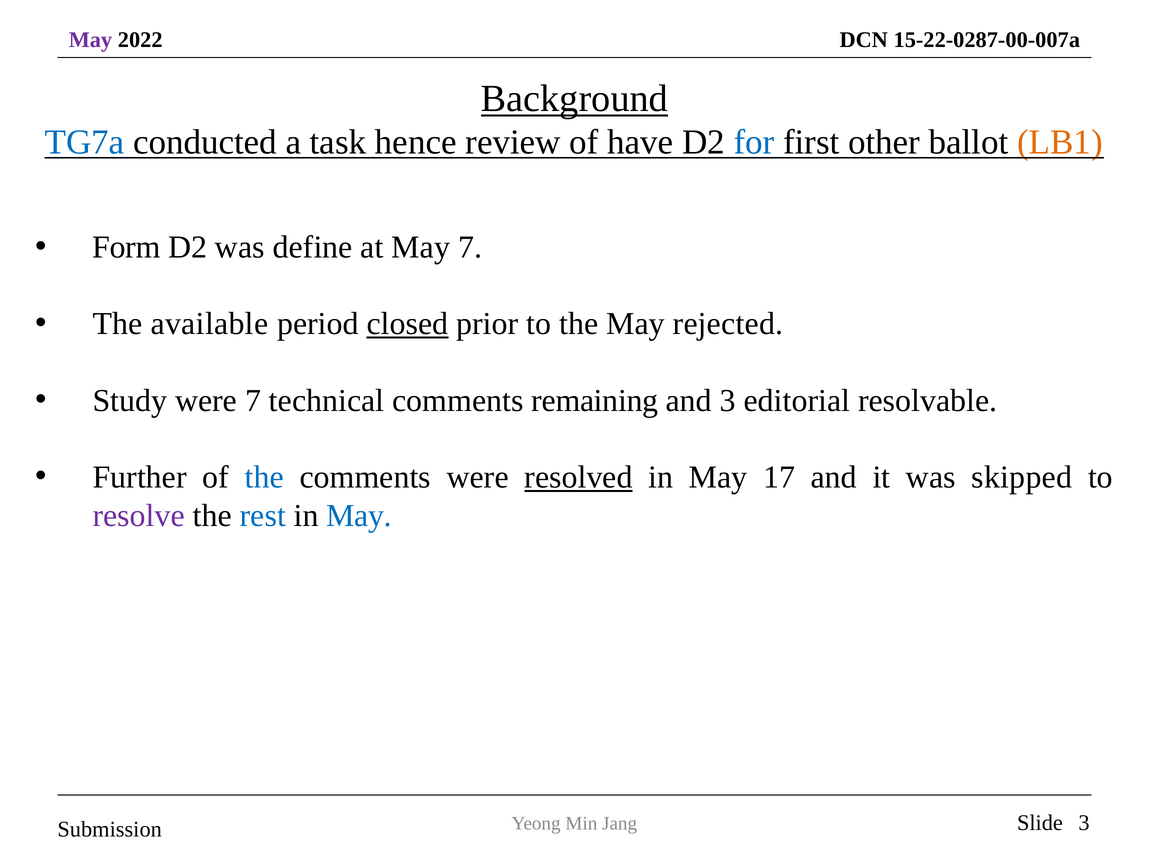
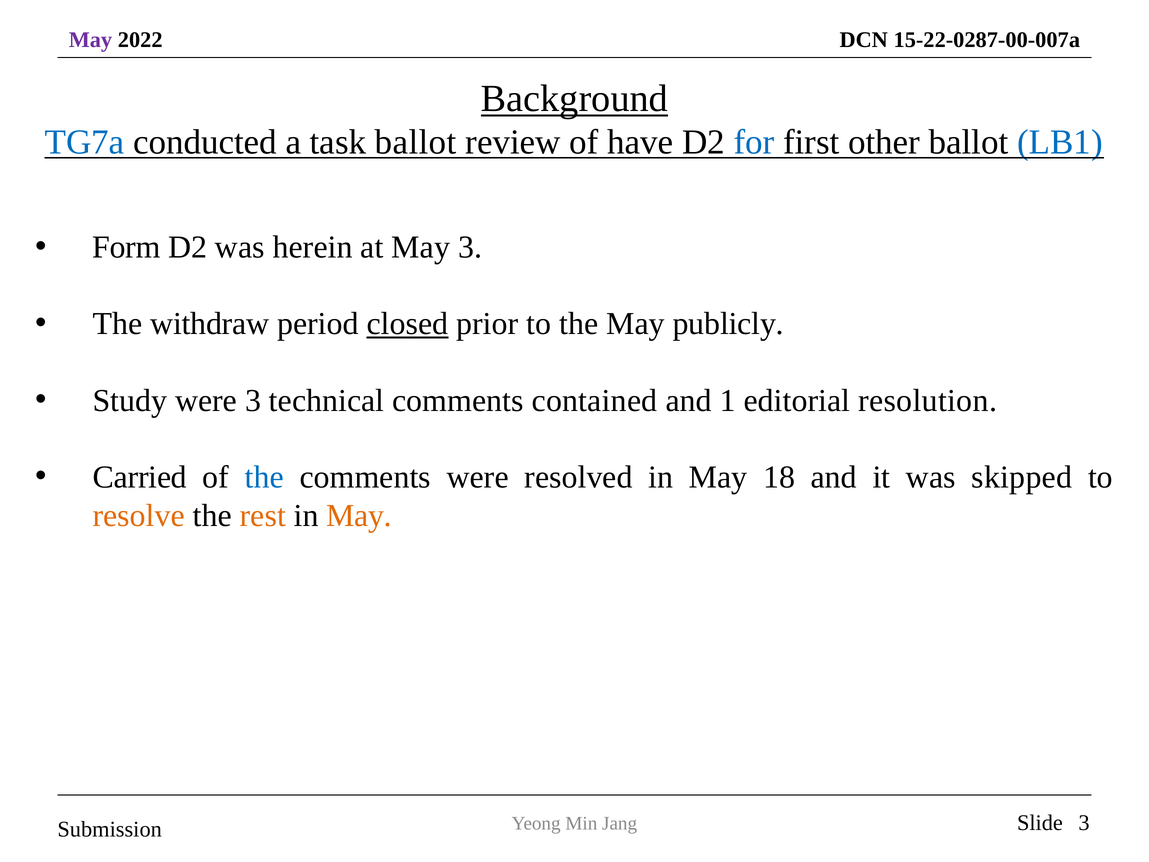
task hence: hence -> ballot
LB1 colour: orange -> blue
define: define -> herein
May 7: 7 -> 3
available: available -> withdraw
rejected: rejected -> publicly
were 7: 7 -> 3
remaining: remaining -> contained
and 3: 3 -> 1
resolvable: resolvable -> resolution
Further: Further -> Carried
resolved underline: present -> none
17: 17 -> 18
resolve colour: purple -> orange
rest colour: blue -> orange
May at (359, 515) colour: blue -> orange
